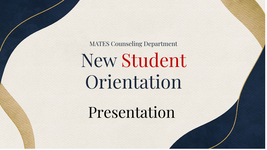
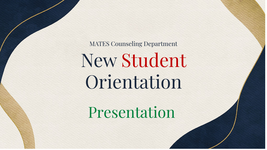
Presentation colour: black -> green
